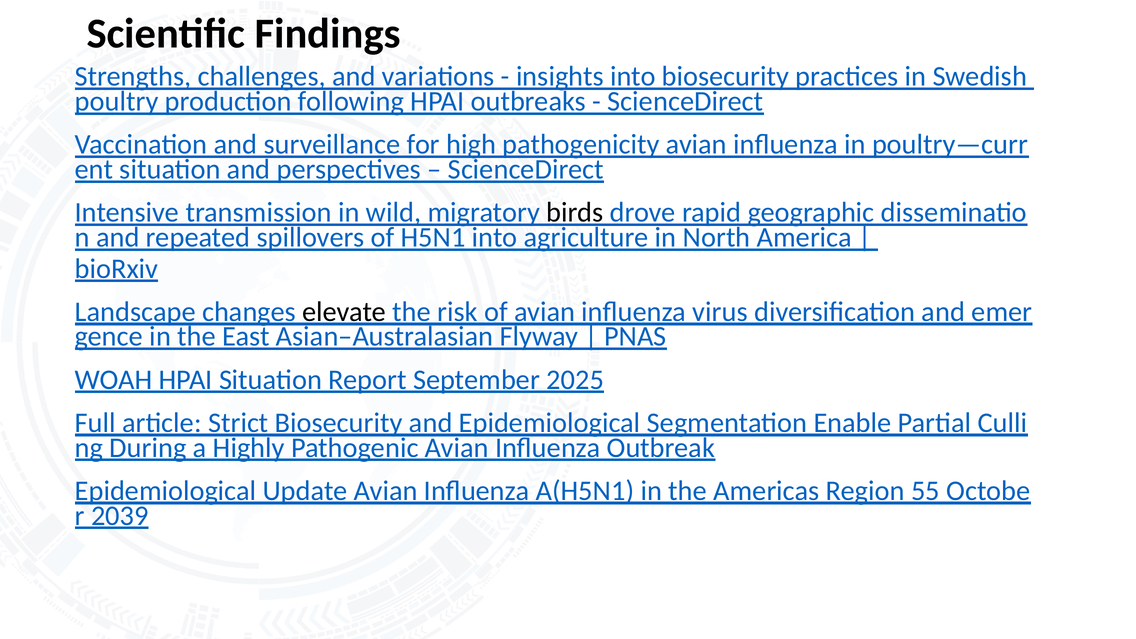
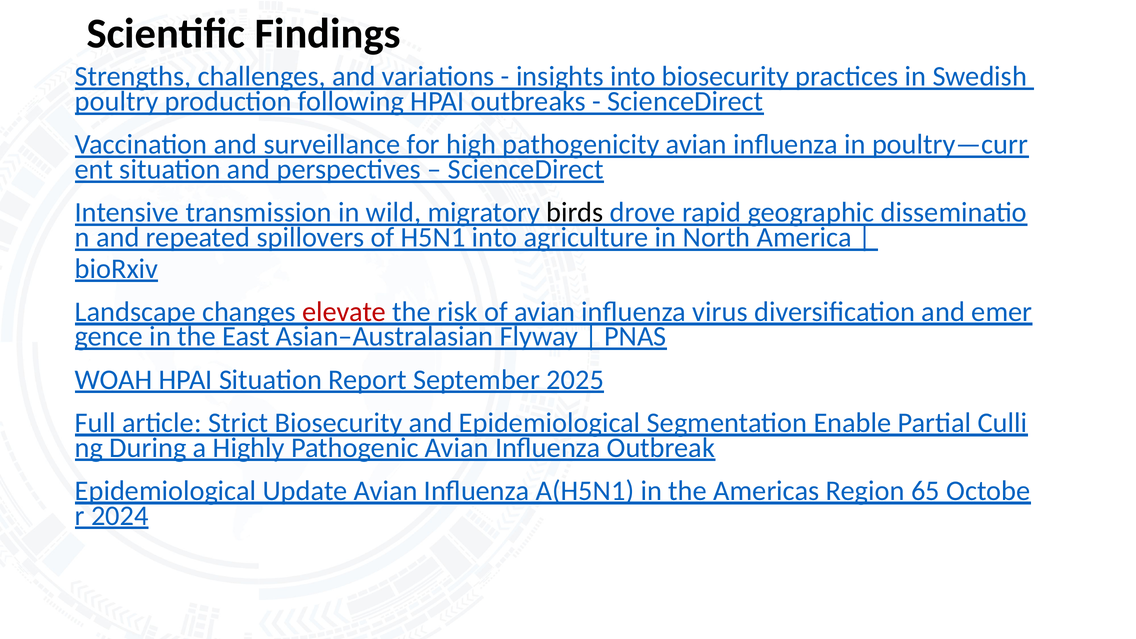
elevate colour: black -> red
55: 55 -> 65
2039: 2039 -> 2024
